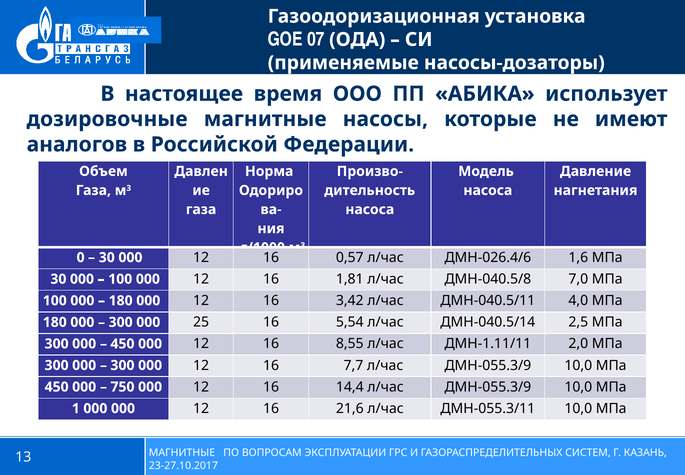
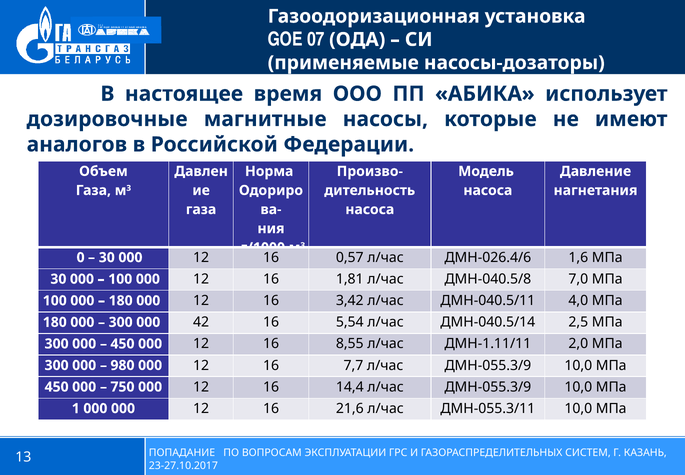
25: 25 -> 42
300 at (122, 365): 300 -> 980
МАГНИТНЫЕ at (182, 452): МАГНИТНЫЕ -> ПОПАДАНИЕ
